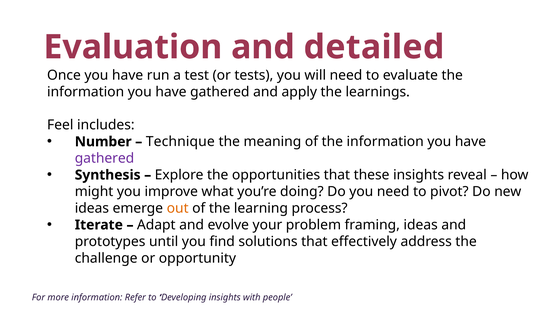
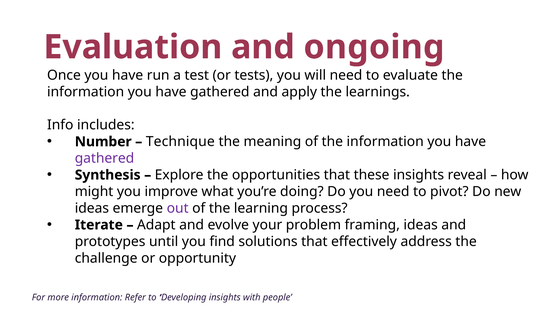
detailed: detailed -> ongoing
Feel: Feel -> Info
out colour: orange -> purple
